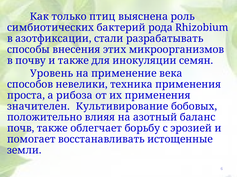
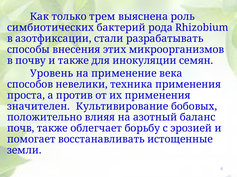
птиц: птиц -> трем
рибоза: рибоза -> против
